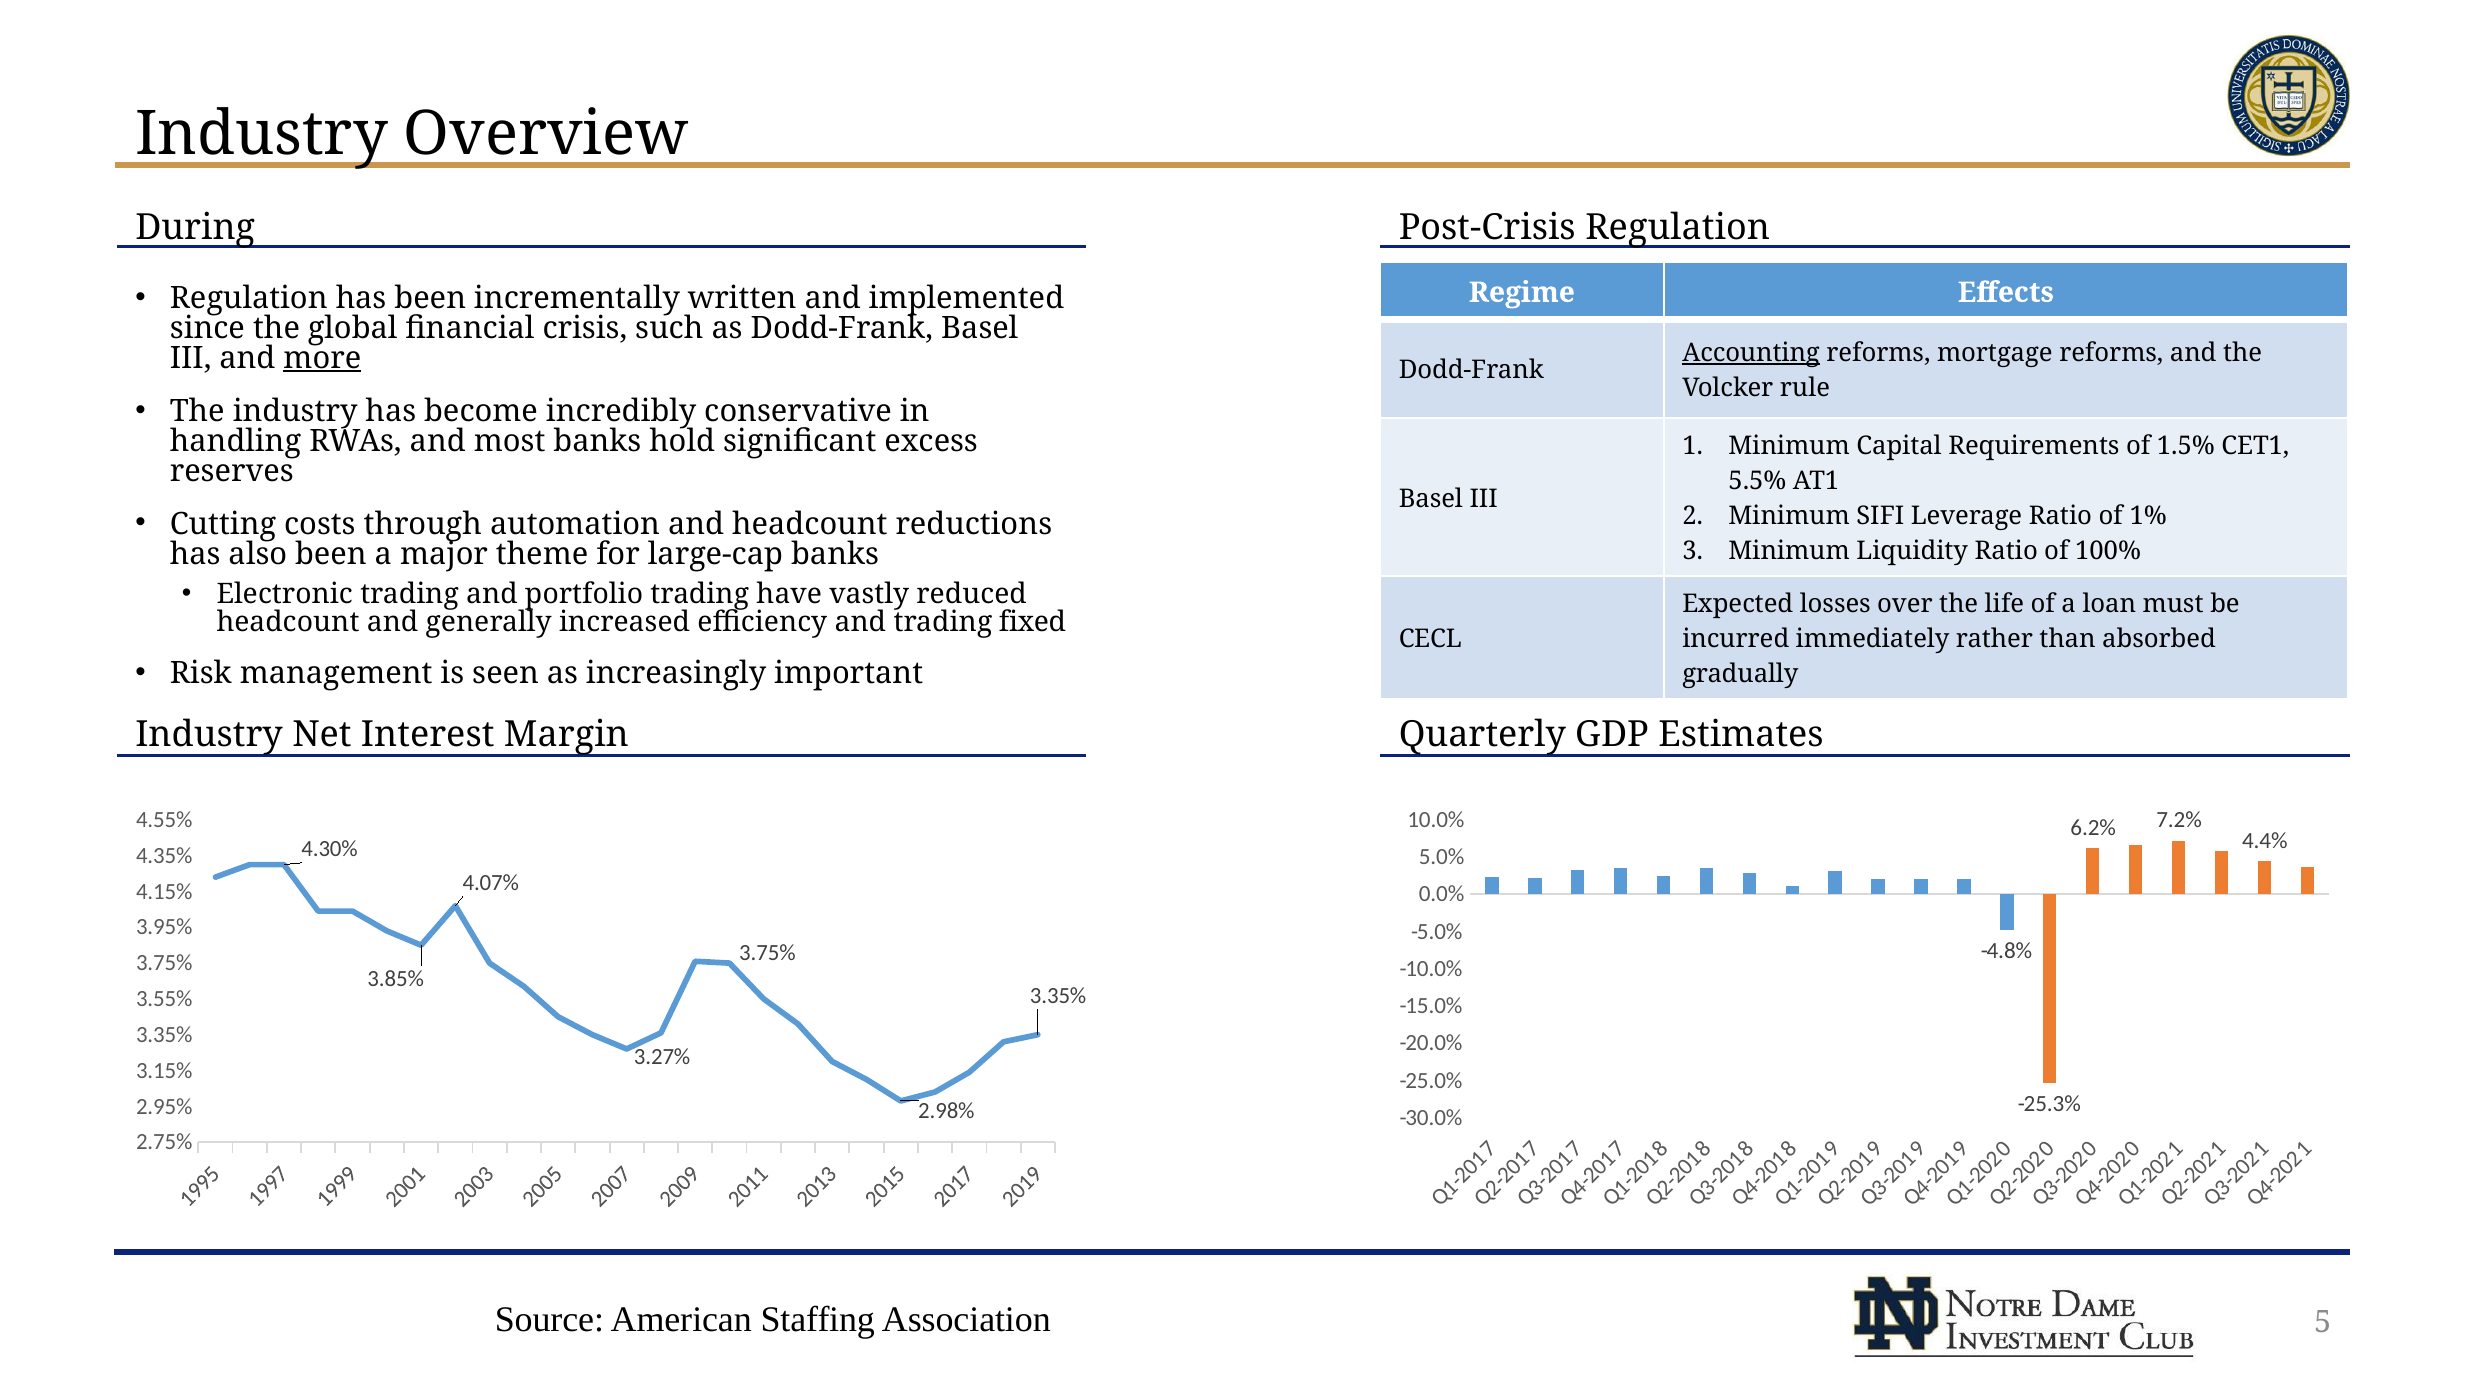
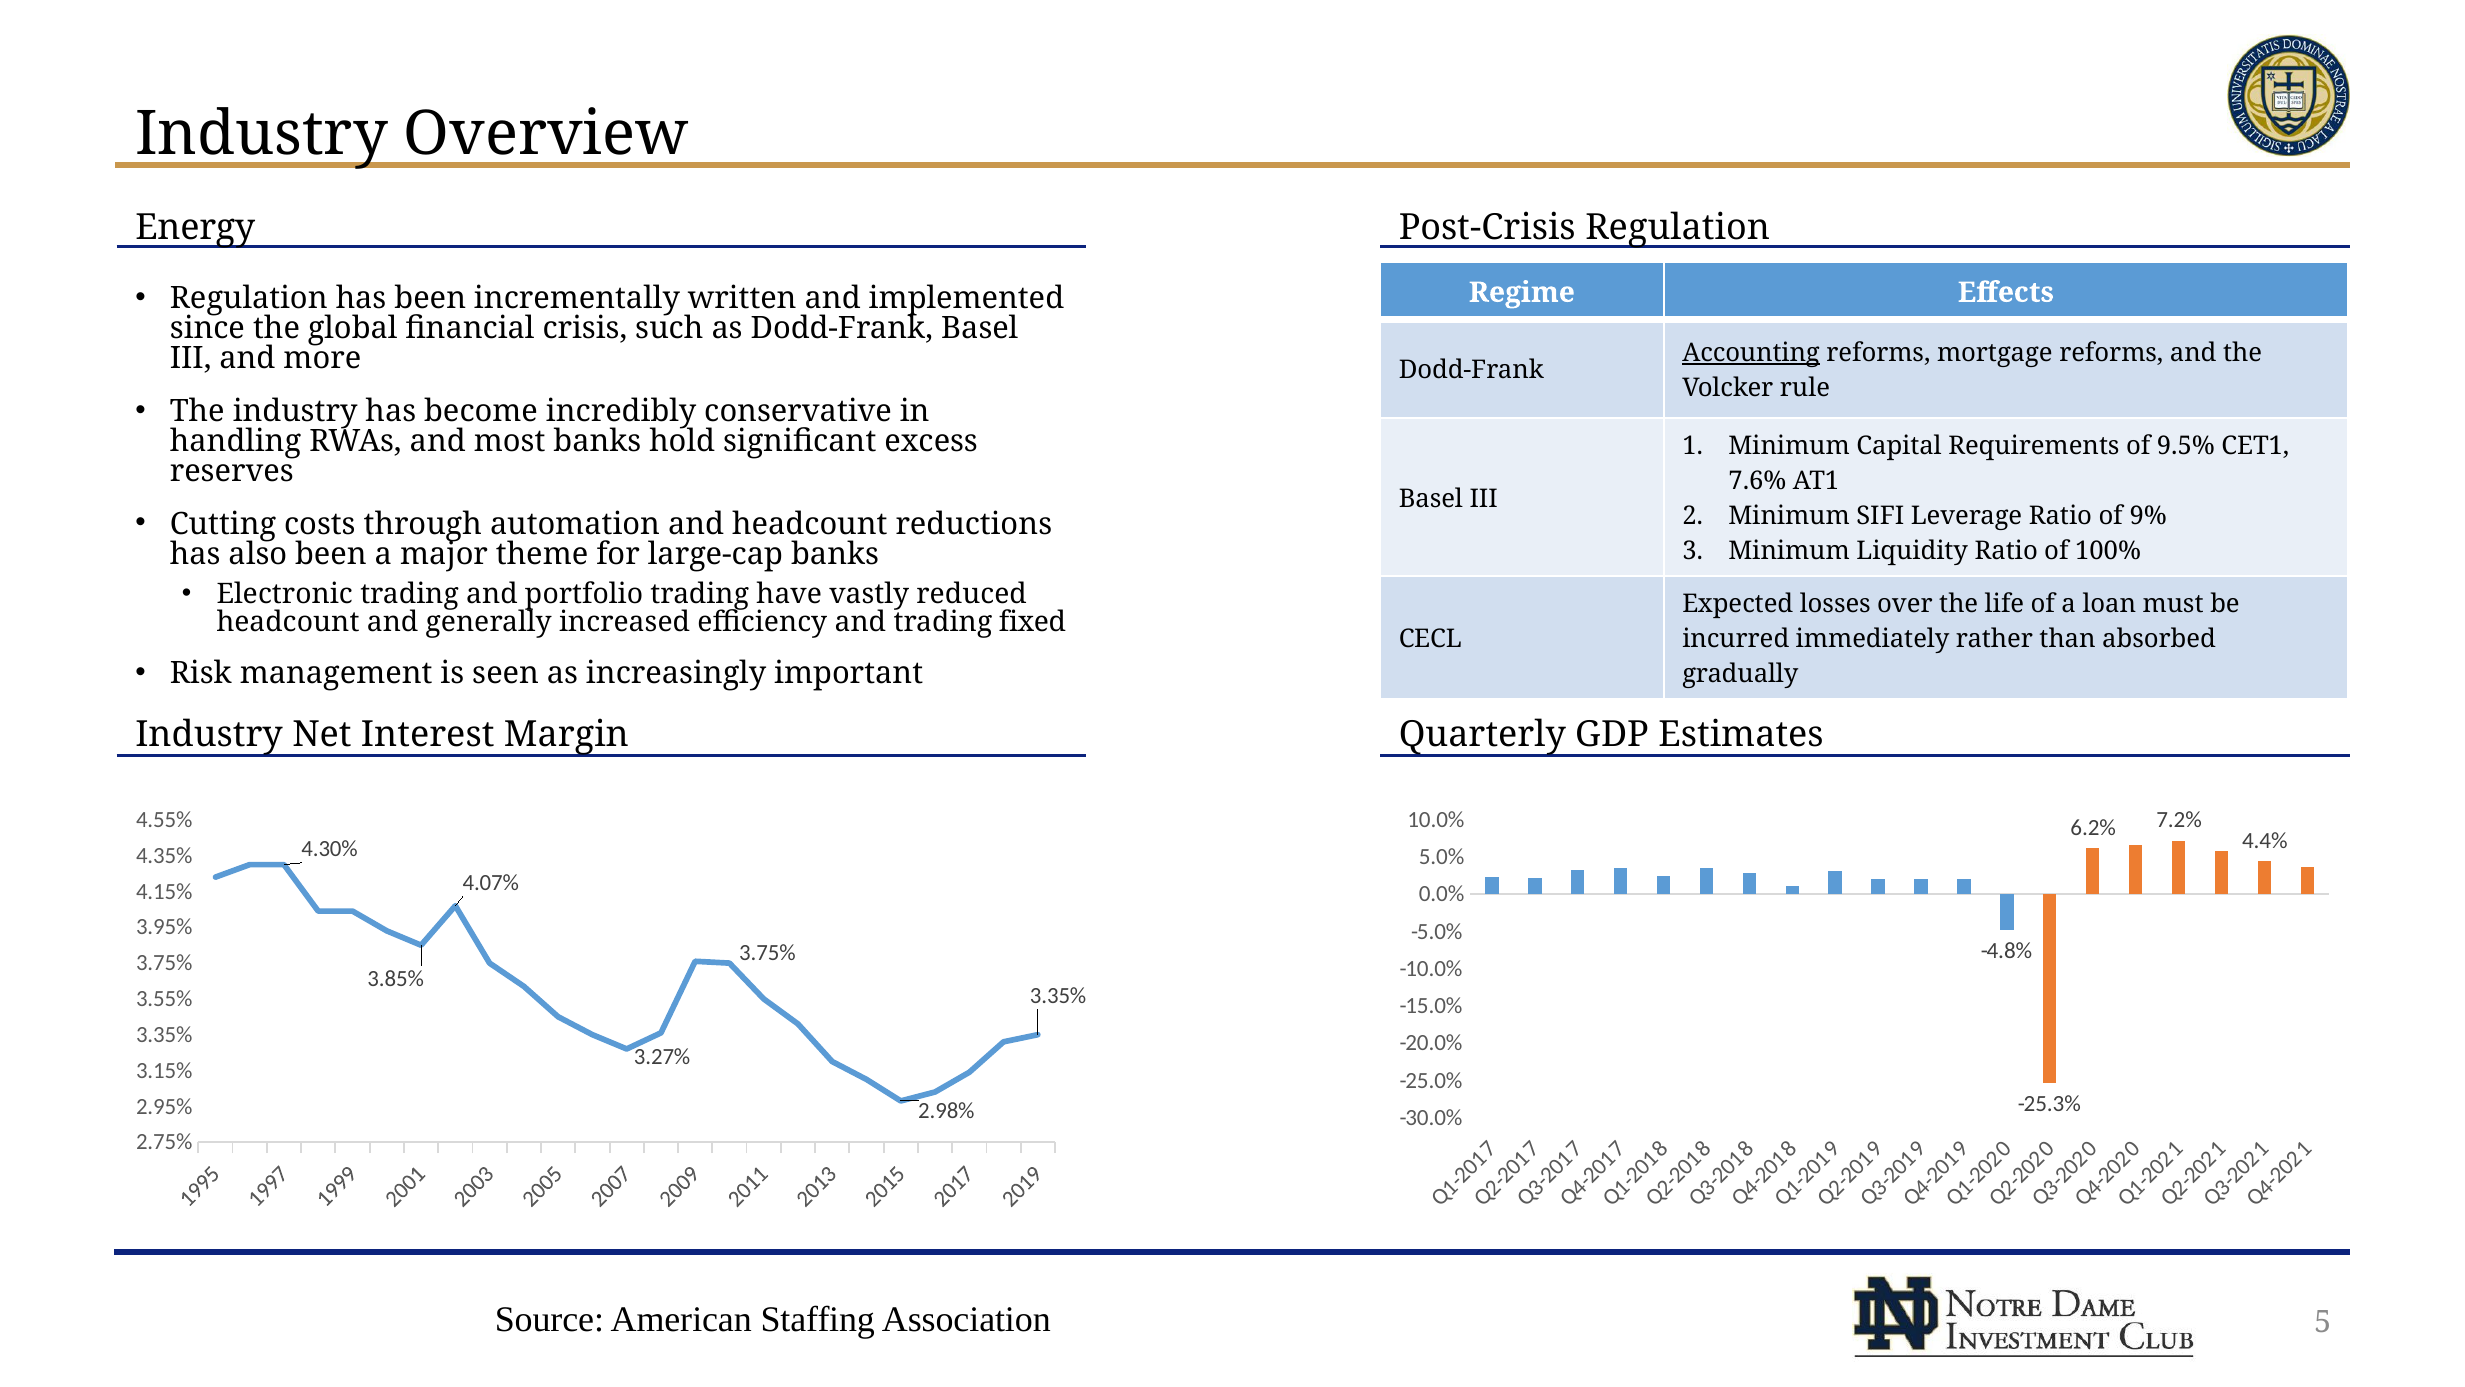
During: During -> Energy
more underline: present -> none
1.5%: 1.5% -> 9.5%
5.5%: 5.5% -> 7.6%
1%: 1% -> 9%
